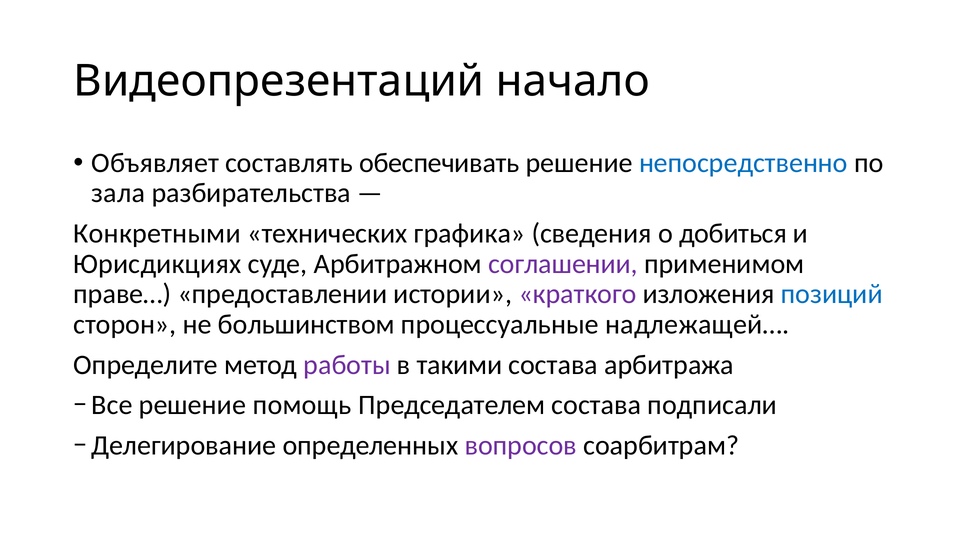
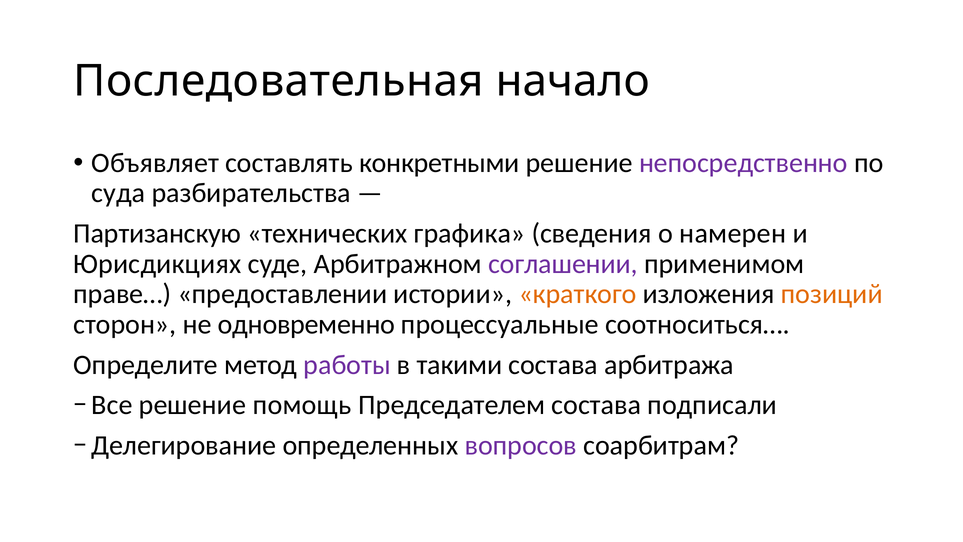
Видеопрезентаций: Видеопрезентаций -> Последовательная
обеспечивать: обеспечивать -> конкретными
непосредственно colour: blue -> purple
зала: зала -> суда
Конкретными: Конкретными -> Партизанскую
добиться: добиться -> намерен
краткого colour: purple -> orange
позиций colour: blue -> orange
большинством: большинством -> одновременно
надлежащей…: надлежащей… -> соотноситься…
